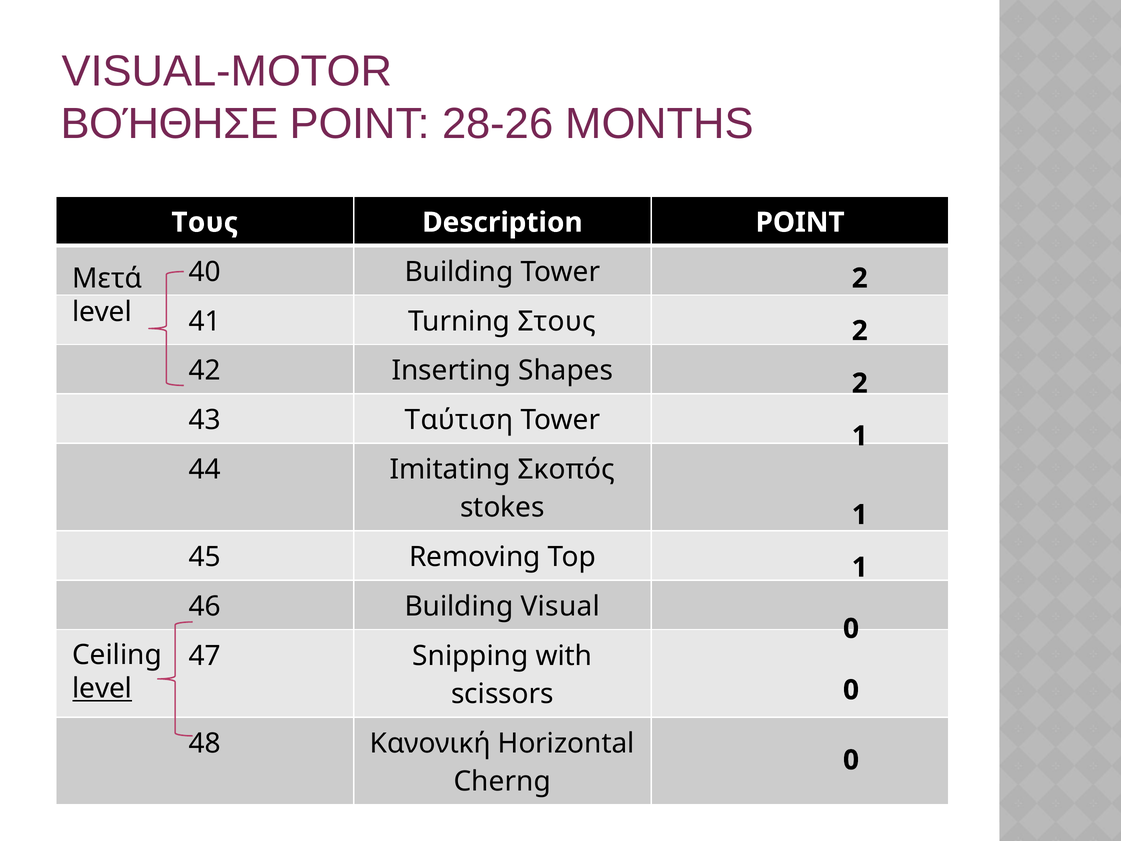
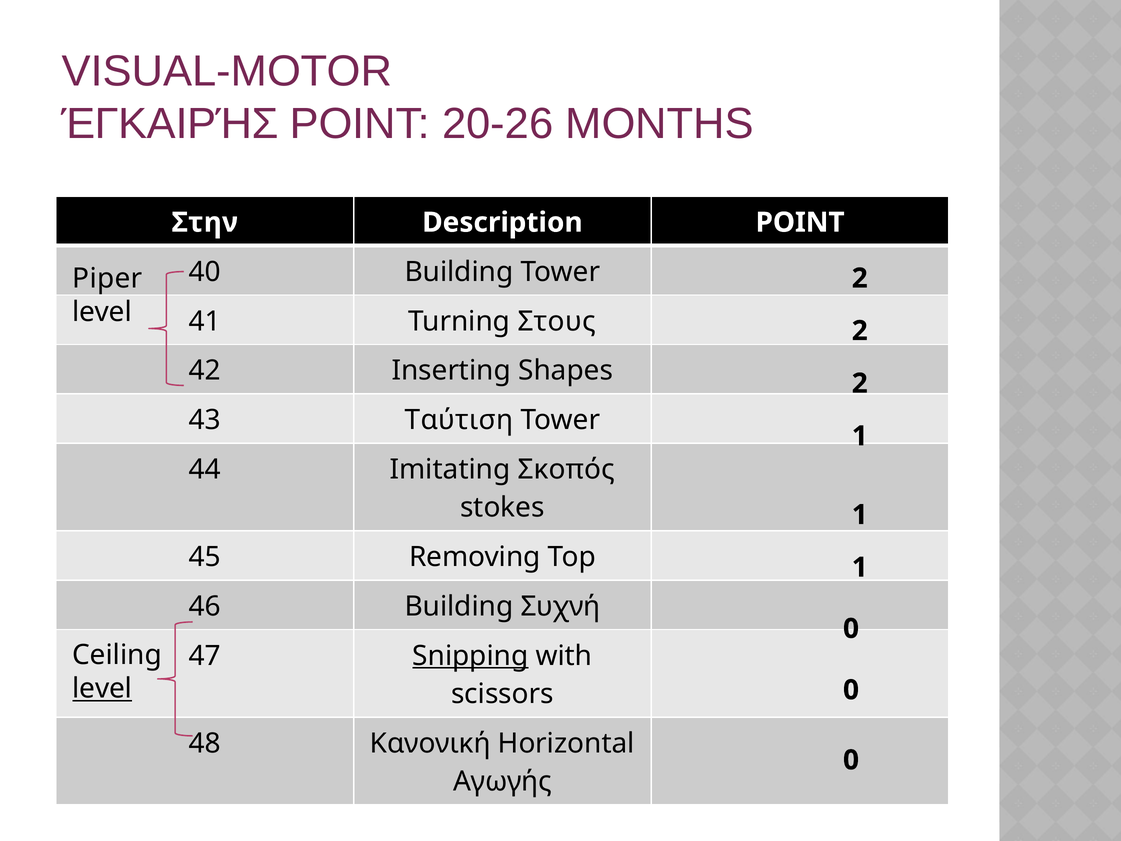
ΒΟΉΘΗΣΕ: ΒΟΉΘΗΣΕ -> ΈΓΚΑΙΡΉΣ
28-26: 28-26 -> 20-26
Τους: Τους -> Στην
Μετά: Μετά -> Piper
Visual: Visual -> Συχνή
Snipping underline: none -> present
Cherng: Cherng -> Αγωγής
